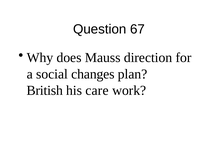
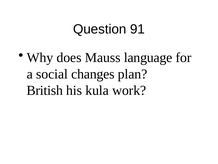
67: 67 -> 91
direction: direction -> language
care: care -> kula
